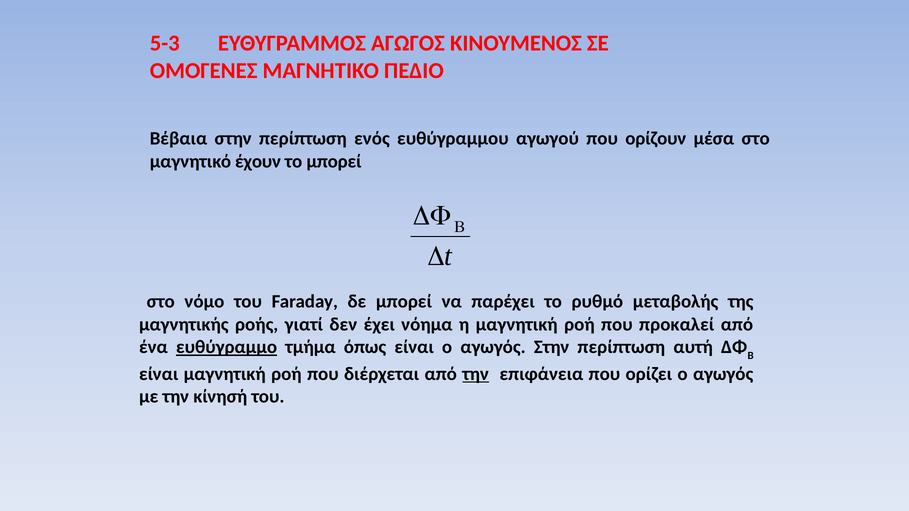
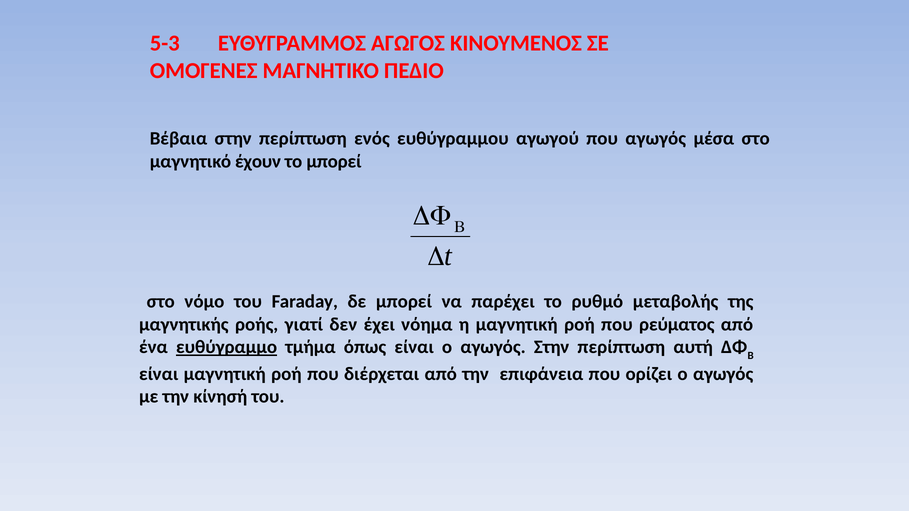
που ορίζουν: ορίζουν -> αγωγός
προκαλεί: προκαλεί -> ρεύματος
την at (476, 374) underline: present -> none
